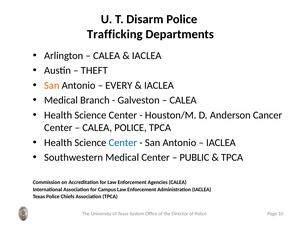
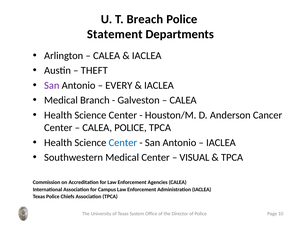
Disarm: Disarm -> Breach
Trafficking: Trafficking -> Statement
San at (52, 85) colour: orange -> purple
PUBLIC: PUBLIC -> VISUAL
